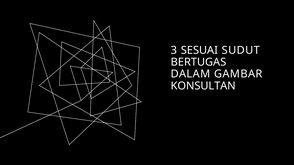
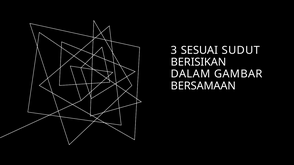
BERTUGAS: BERTUGAS -> BERISIKAN
KONSULTAN: KONSULTAN -> BERSAMAAN
